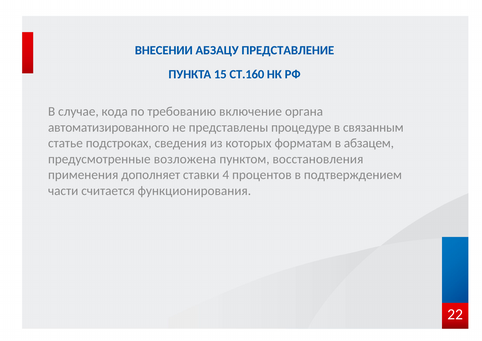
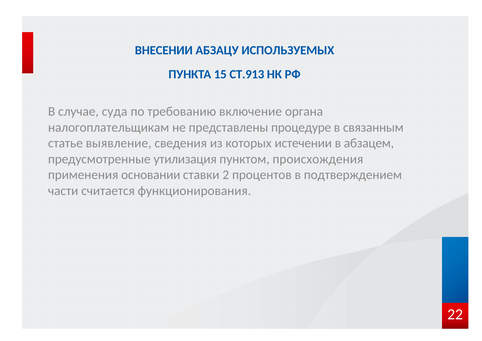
ПРЕДСТАВЛЕНИЕ: ПРЕДСТАВЛЕНИЕ -> ИСПОЛЬЗУЕМЫХ
СТ.160: СТ.160 -> СТ.913
кода: кода -> суда
автоматизированного: автоматизированного -> налогоплательщикам
подстроках: подстроках -> выявление
форматам: форматам -> истечении
возложена: возложена -> утилизация
восстановления: восстановления -> происхождения
дополняет: дополняет -> основании
4: 4 -> 2
